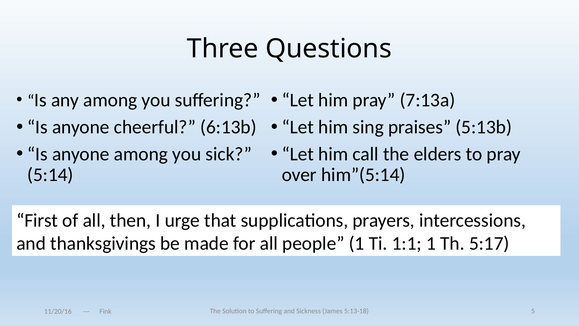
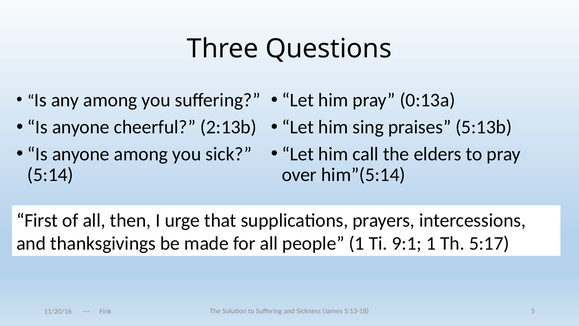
7:13a: 7:13a -> 0:13a
6:13b: 6:13b -> 2:13b
1:1: 1:1 -> 9:1
